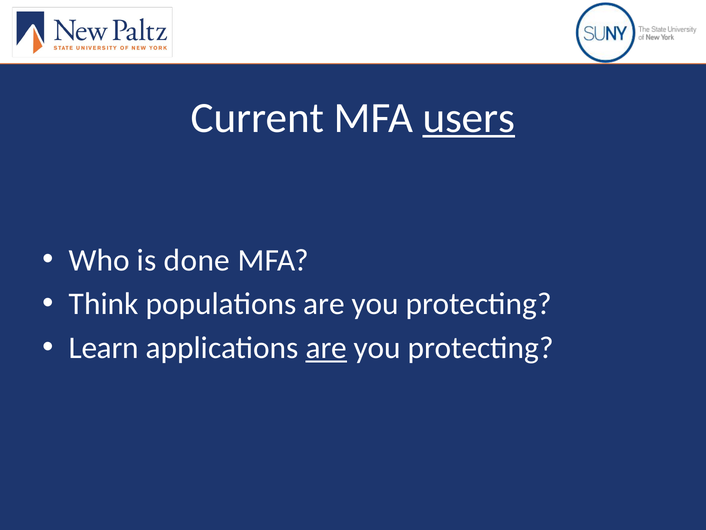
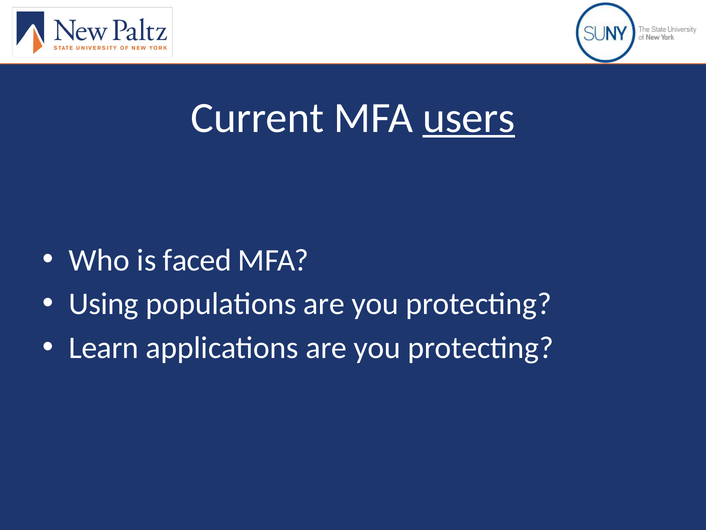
done: done -> faced
Think: Think -> Using
are at (326, 348) underline: present -> none
